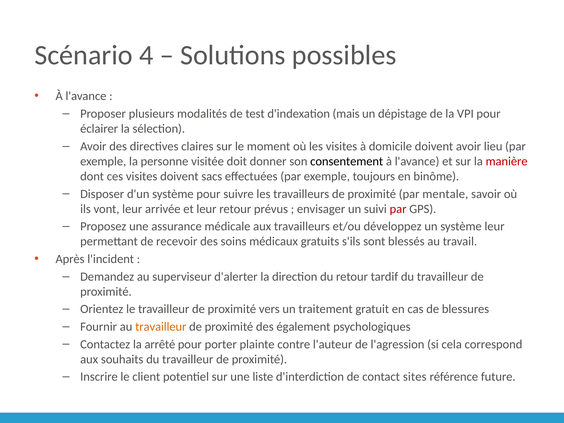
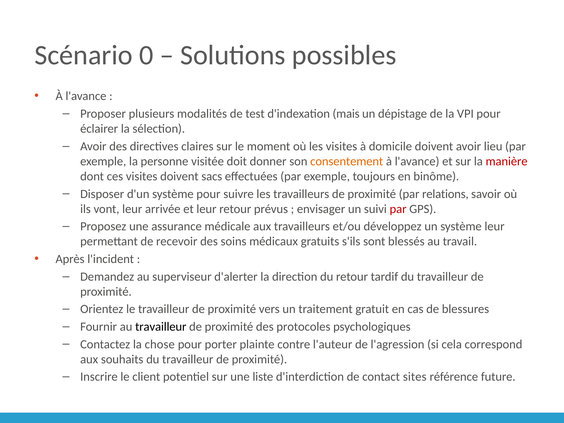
4: 4 -> 0
consentement colour: black -> orange
mentale: mentale -> relations
travailleur at (161, 327) colour: orange -> black
également: également -> protocoles
arrêté: arrêté -> chose
